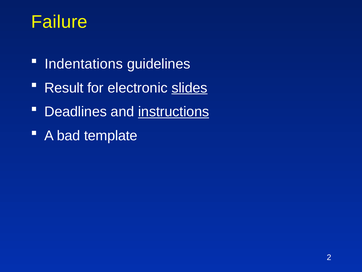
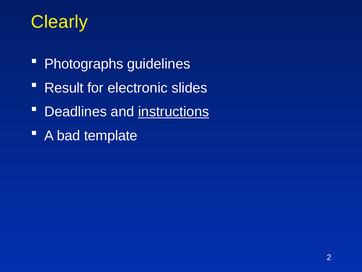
Failure: Failure -> Clearly
Indentations: Indentations -> Photographs
slides underline: present -> none
